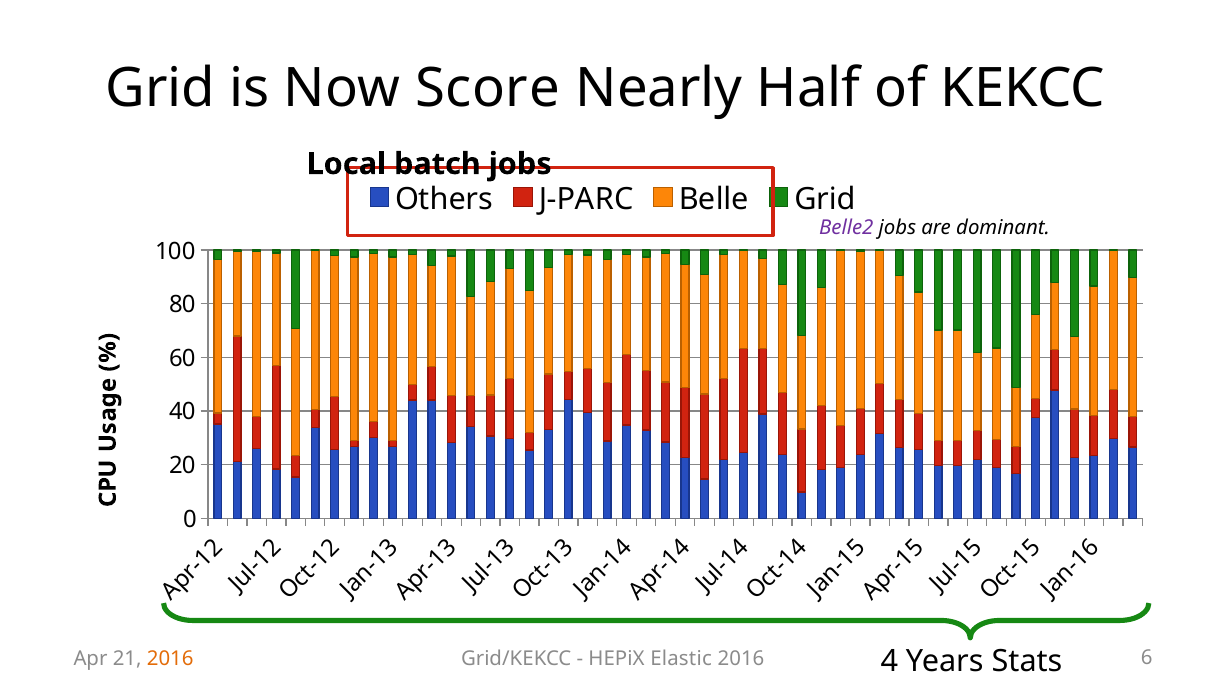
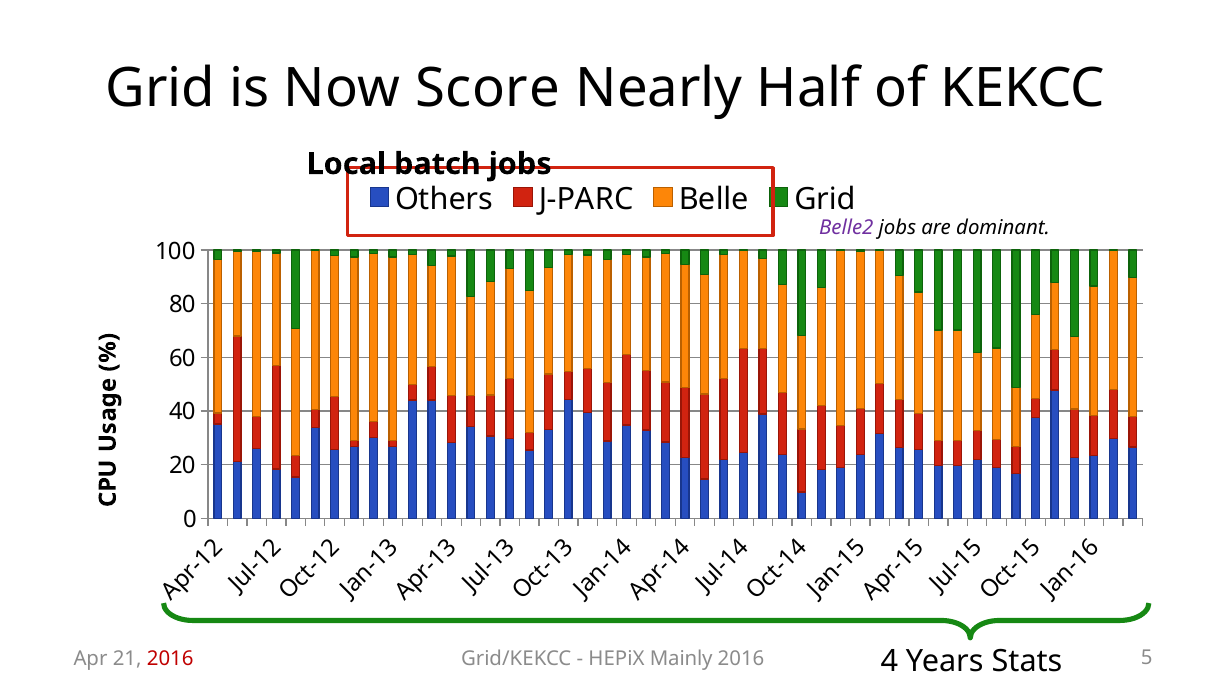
2016 at (170, 659) colour: orange -> red
Elastic: Elastic -> Mainly
2016 6: 6 -> 5
